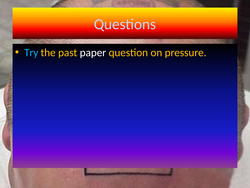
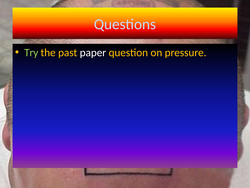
Try colour: light blue -> light green
